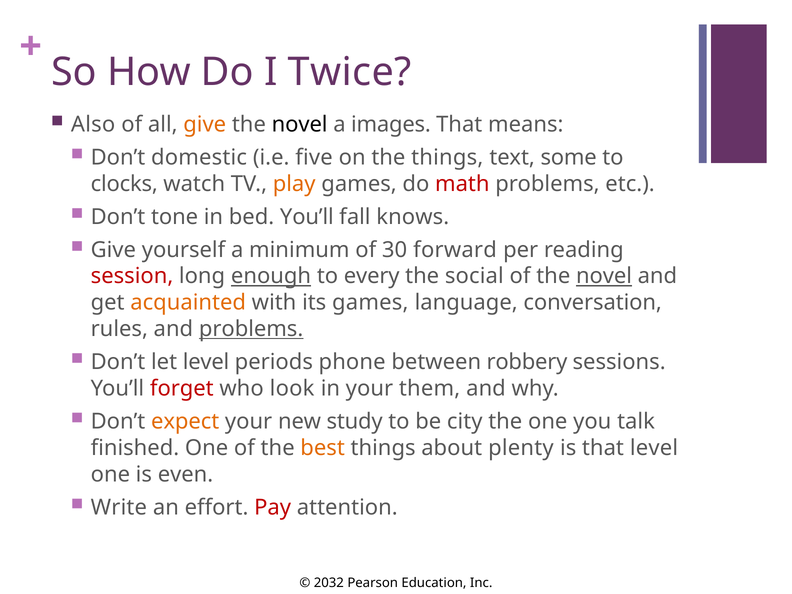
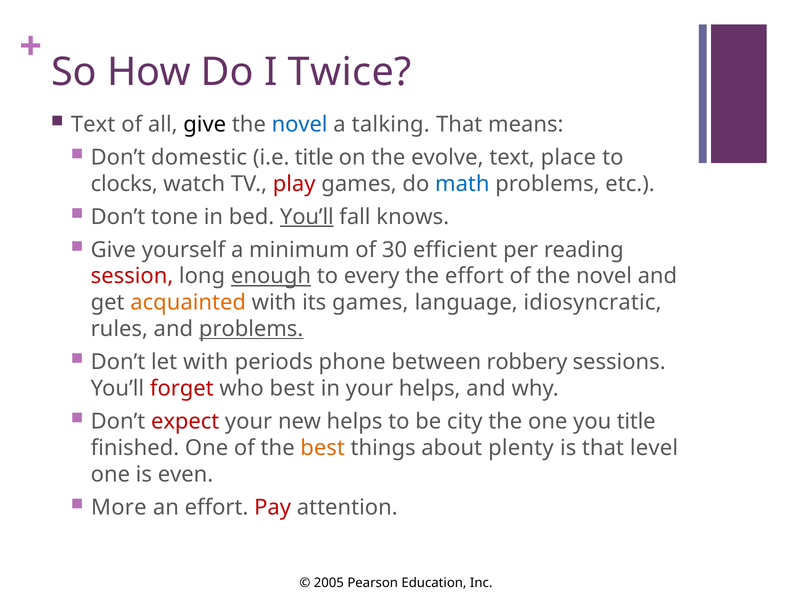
Also at (93, 124): Also -> Text
give at (205, 124) colour: orange -> black
novel at (300, 124) colour: black -> blue
images: images -> talking
i.e five: five -> title
the things: things -> evolve
some: some -> place
play colour: orange -> red
math colour: red -> blue
You’ll at (307, 217) underline: none -> present
forward: forward -> efficient
the social: social -> effort
novel at (604, 276) underline: present -> none
conversation: conversation -> idiosyncratic
let level: level -> with
who look: look -> best
your them: them -> helps
expect colour: orange -> red
new study: study -> helps
you talk: talk -> title
Write: Write -> More
2032: 2032 -> 2005
